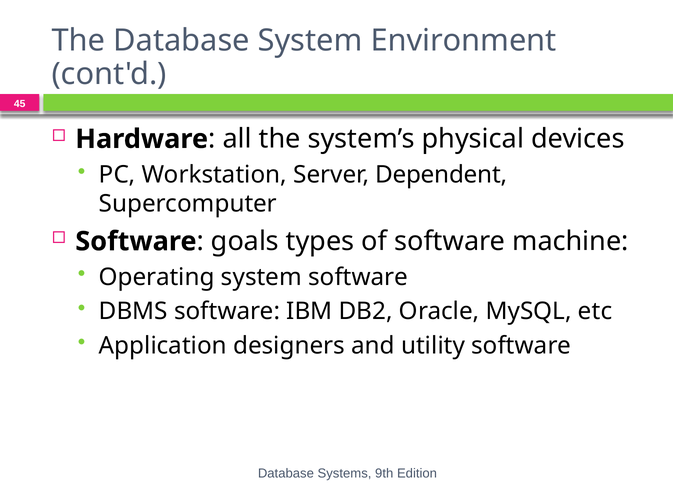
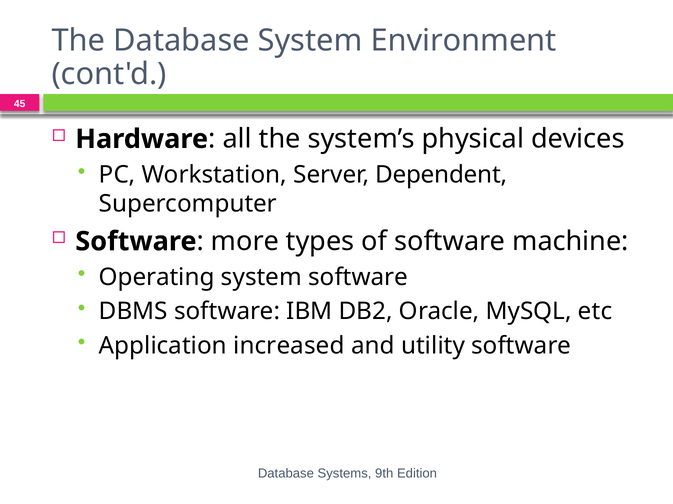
goals: goals -> more
designers: designers -> increased
